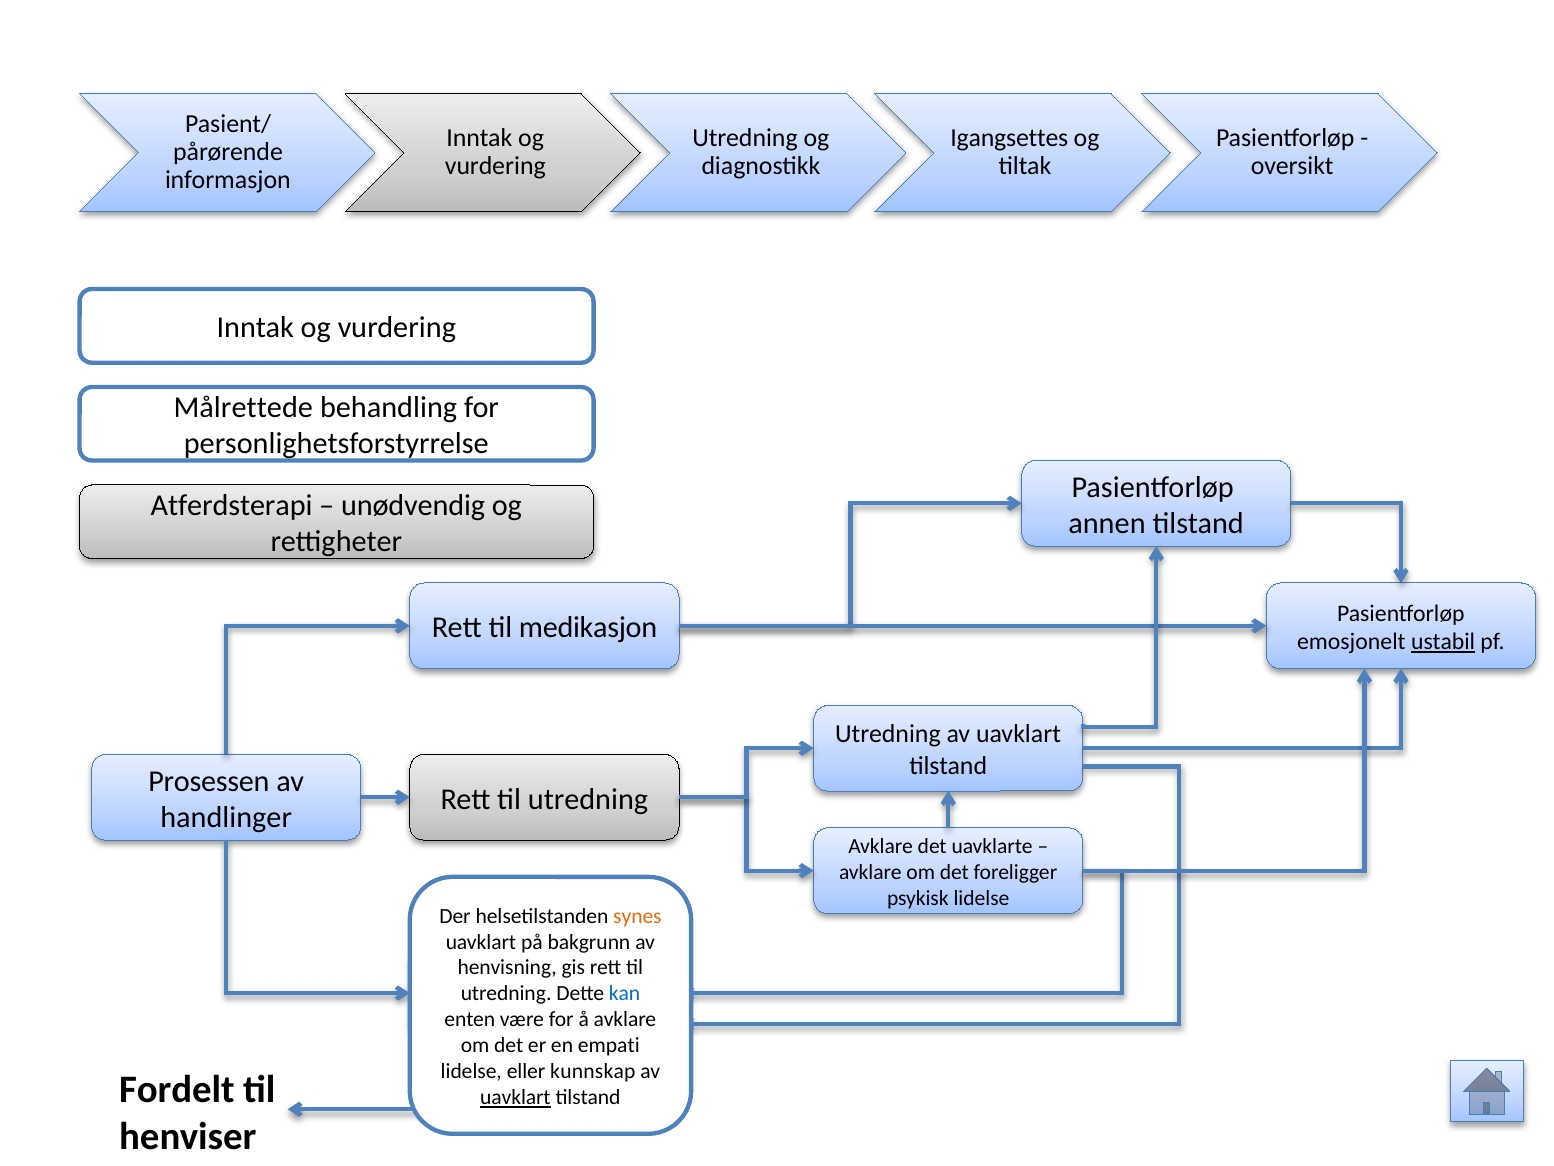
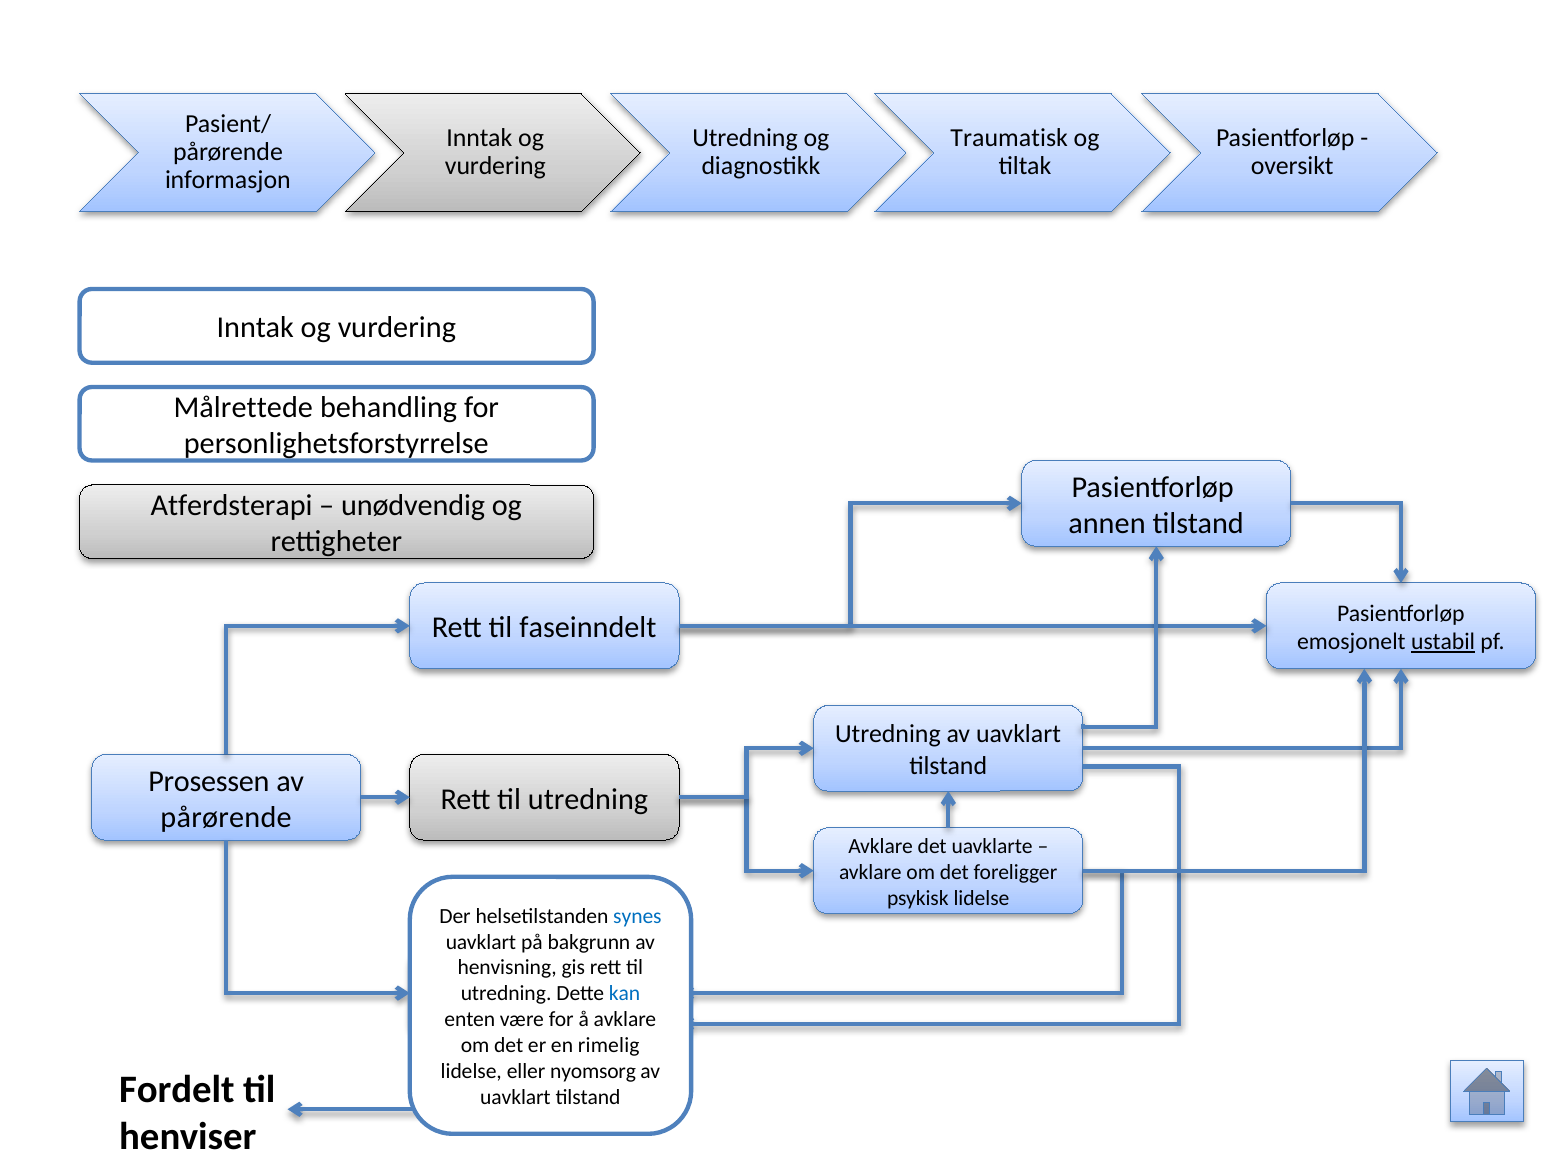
Igangsettes: Igangsettes -> Traumatisk
medikasjon: medikasjon -> faseinndelt
handlinger at (226, 817): handlinger -> pårørende
synes colour: orange -> blue
empati: empati -> rimelig
kunnskap: kunnskap -> nyomsorg
uavklart at (515, 1097) underline: present -> none
